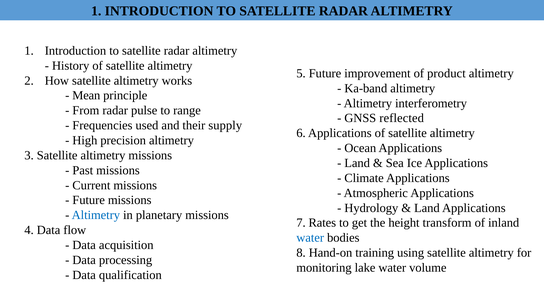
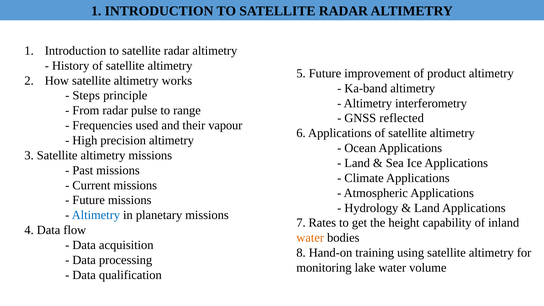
Mean: Mean -> Steps
supply: supply -> vapour
transform: transform -> capability
water at (310, 238) colour: blue -> orange
